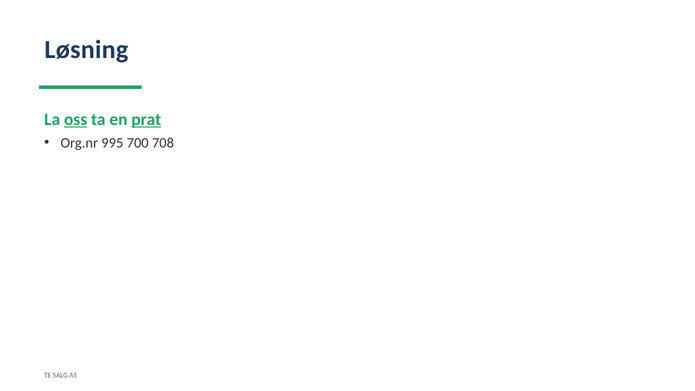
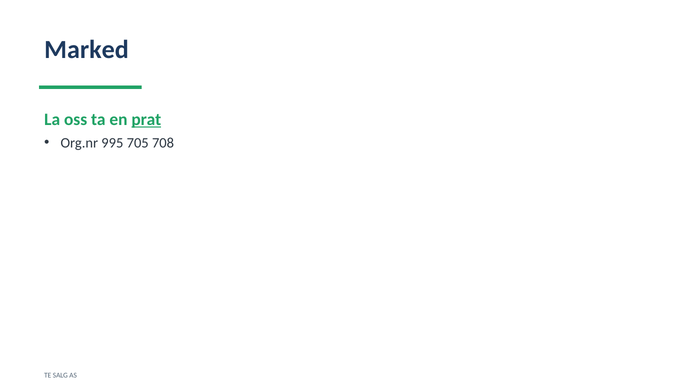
Løsning: Løsning -> Marked
oss underline: present -> none
700: 700 -> 705
